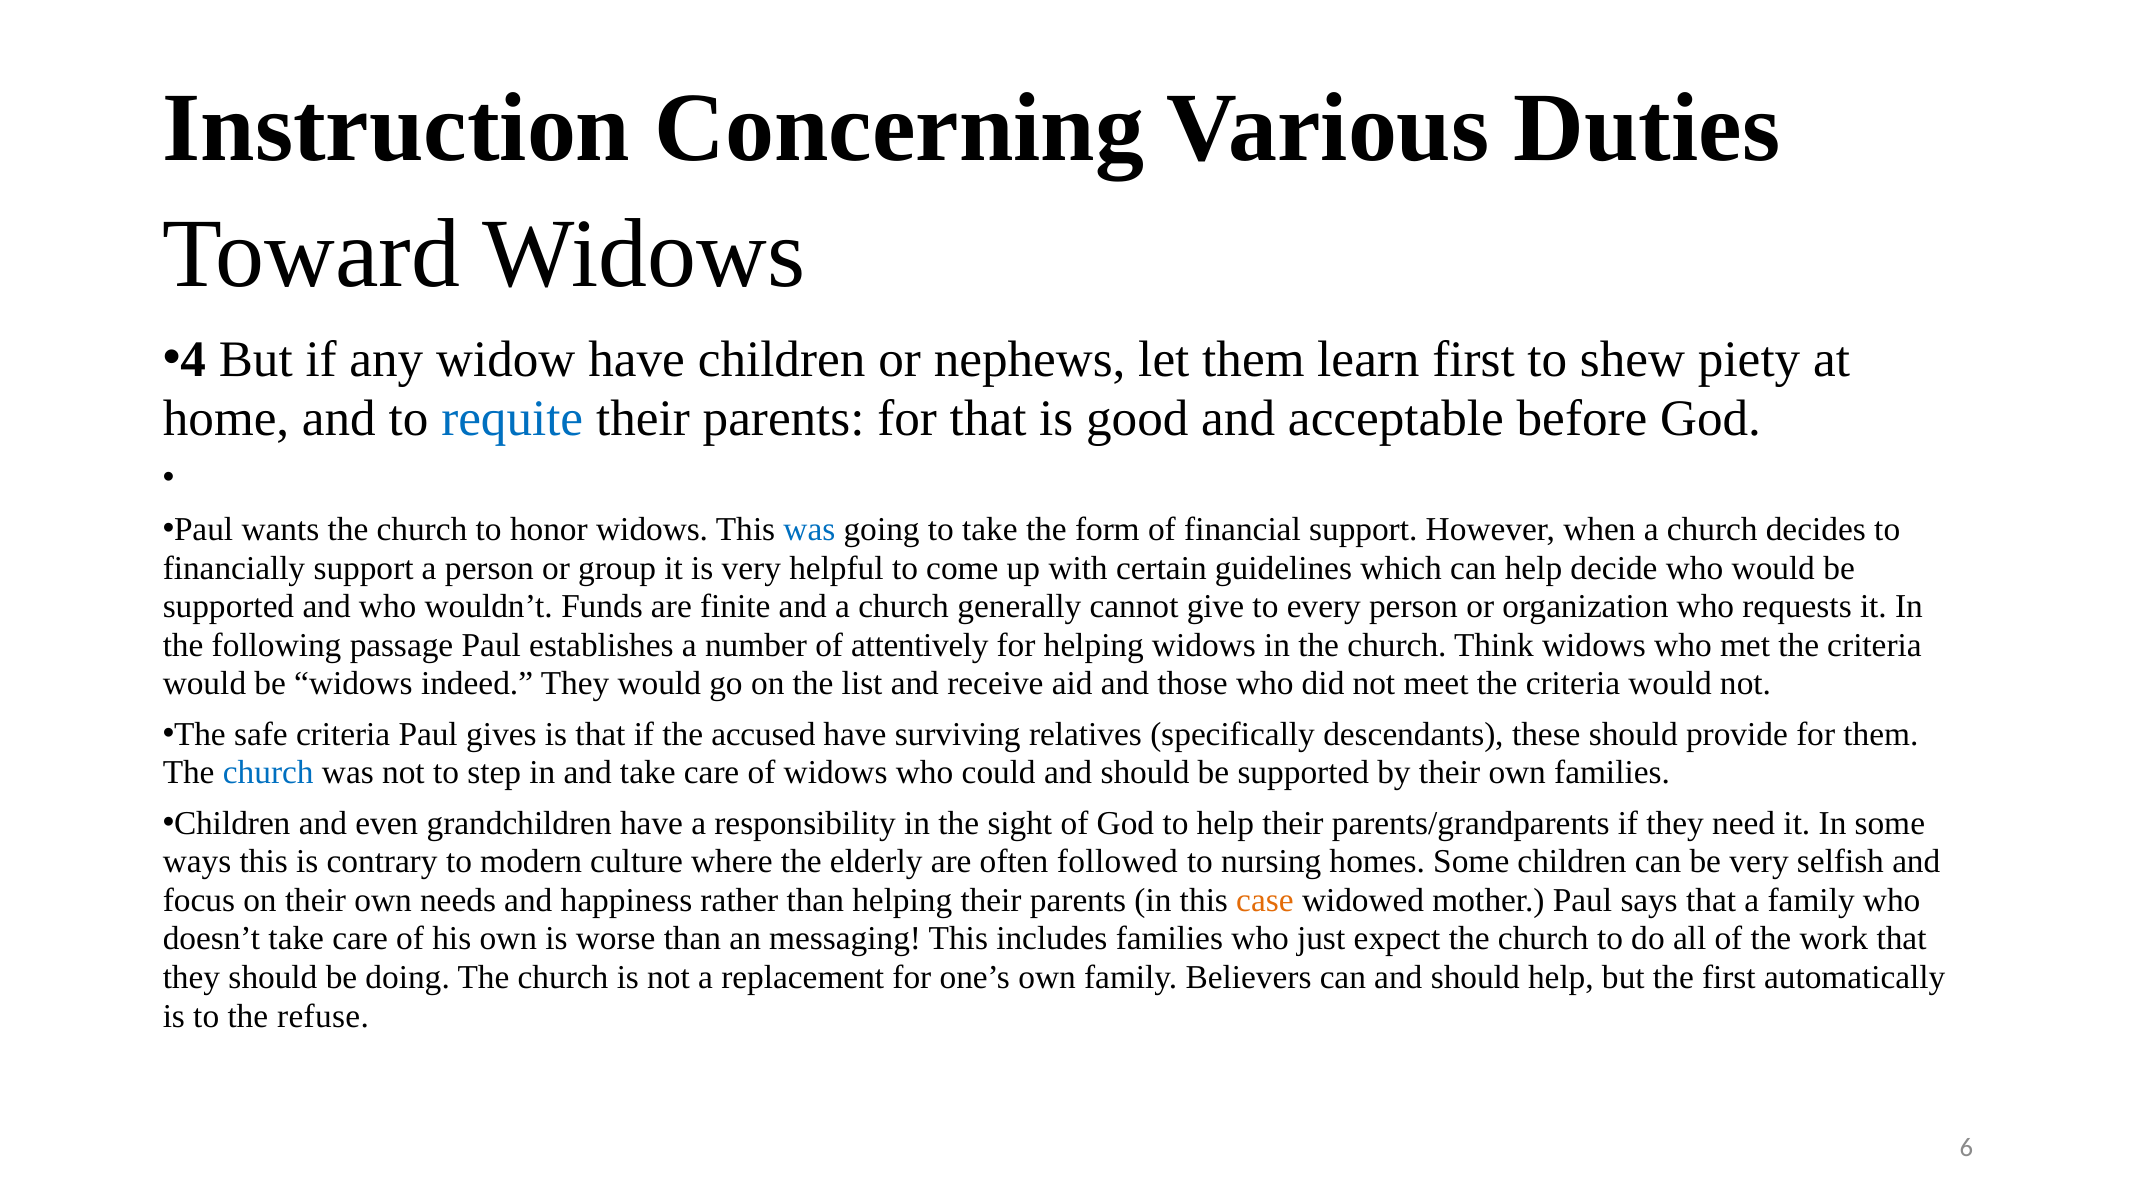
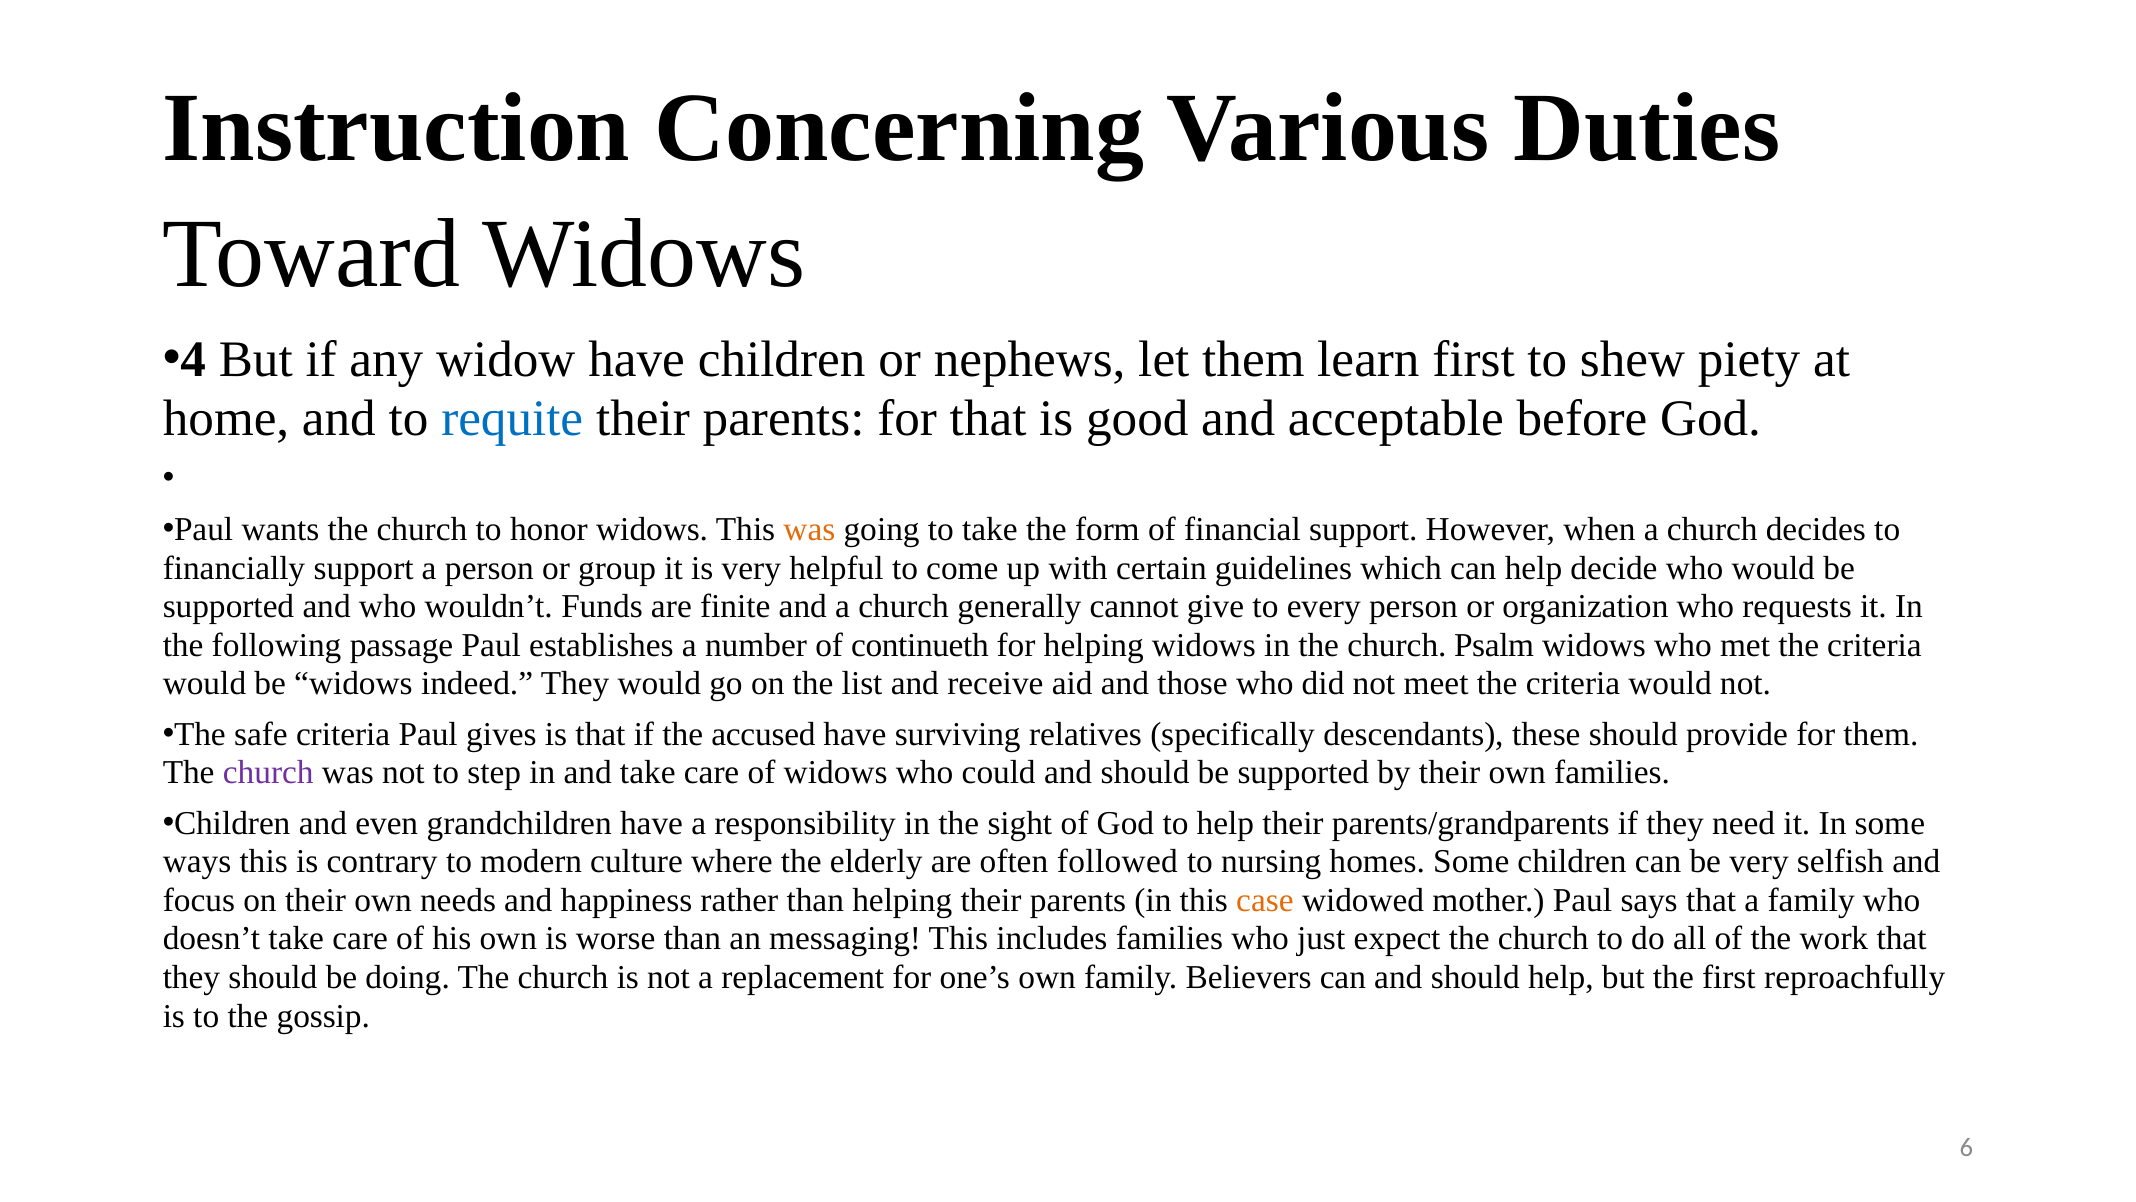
was at (809, 529) colour: blue -> orange
attentively: attentively -> continueth
Think: Think -> Psalm
church at (268, 772) colour: blue -> purple
automatically: automatically -> reproachfully
refuse: refuse -> gossip
